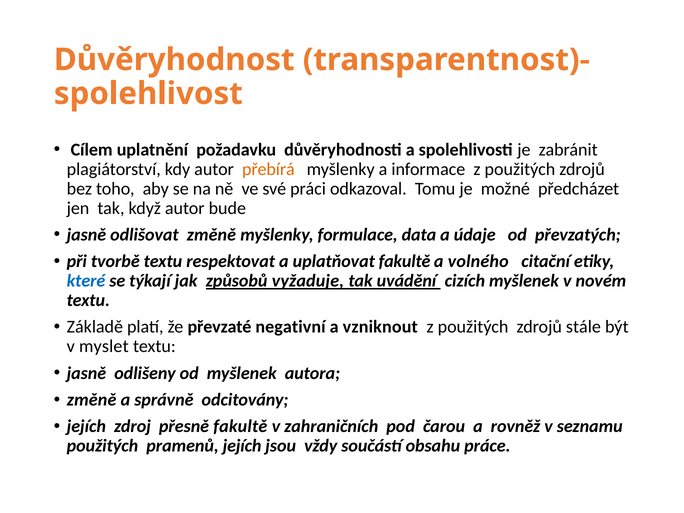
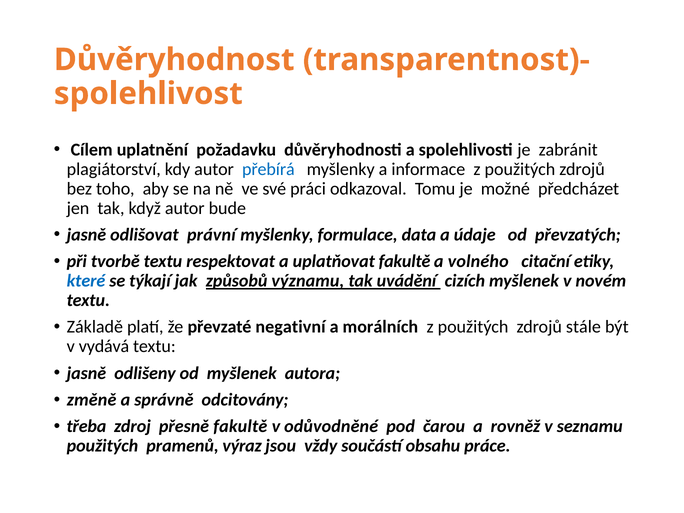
přebírá colour: orange -> blue
odlišovat změně: změně -> právní
vyžaduje: vyžaduje -> významu
vzniknout: vzniknout -> morálních
myslet: myslet -> vydává
jejích at (86, 426): jejích -> třeba
zahraničních: zahraničních -> odůvodněné
pramenů jejích: jejích -> výraz
